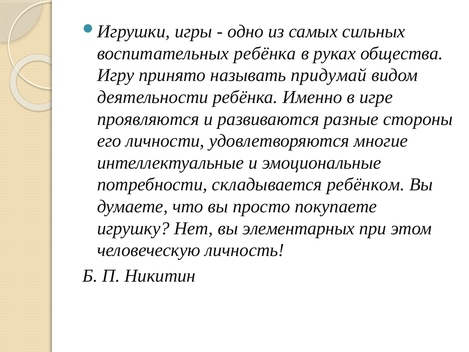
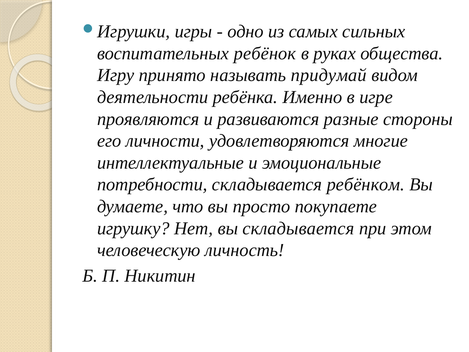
воспитательных ребёнка: ребёнка -> ребёнок
вы элементарных: элементарных -> складывается
